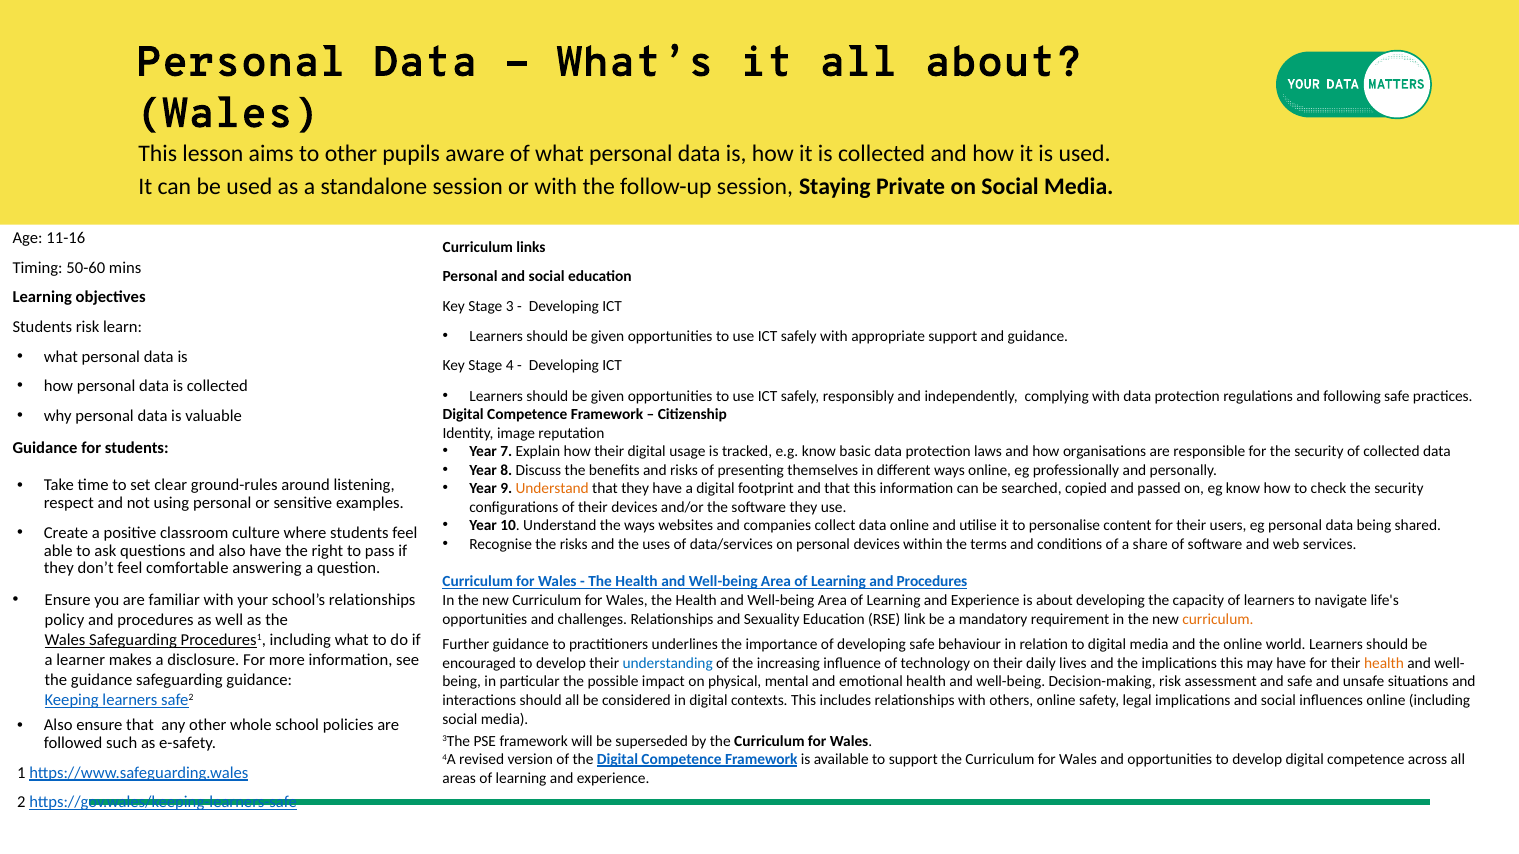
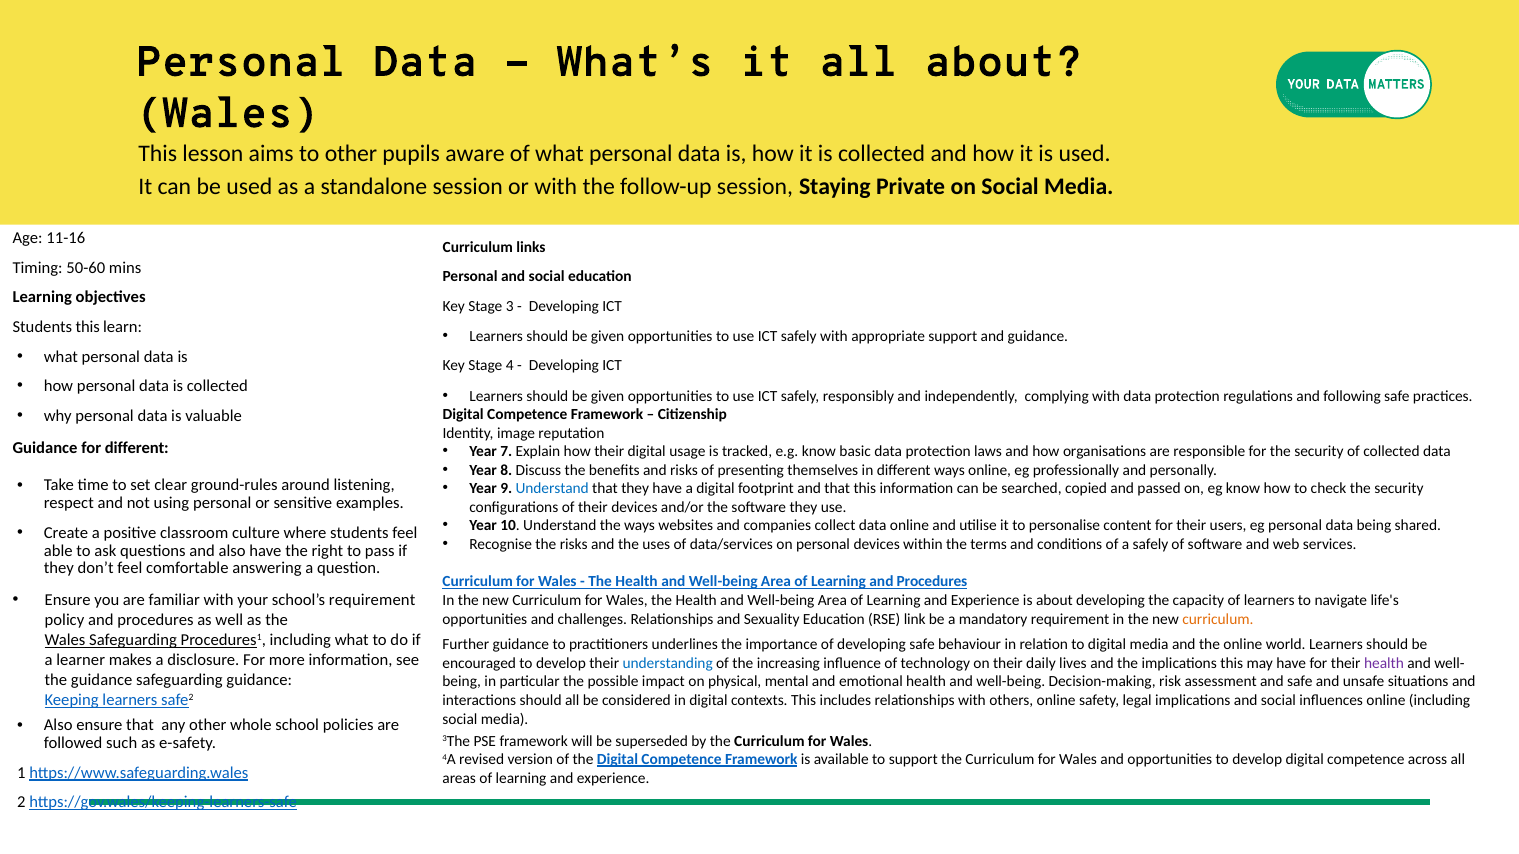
Students risk: risk -> this
for students: students -> different
Understand at (552, 489) colour: orange -> blue
a share: share -> safely
school’s relationships: relationships -> requirement
health at (1384, 664) colour: orange -> purple
